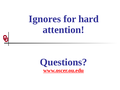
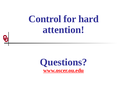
Ignores: Ignores -> Control
